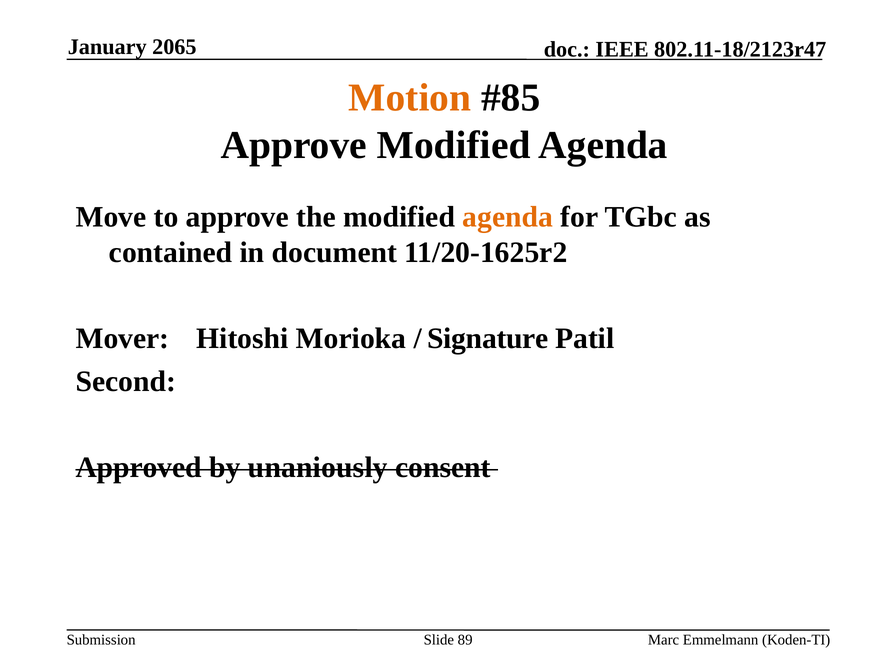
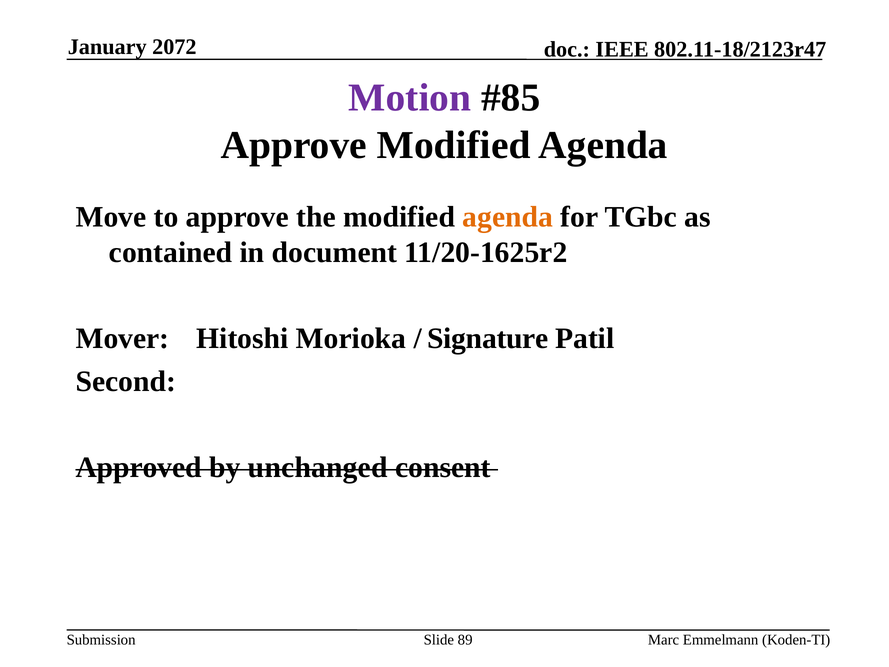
2065: 2065 -> 2072
Motion colour: orange -> purple
unaniously: unaniously -> unchanged
